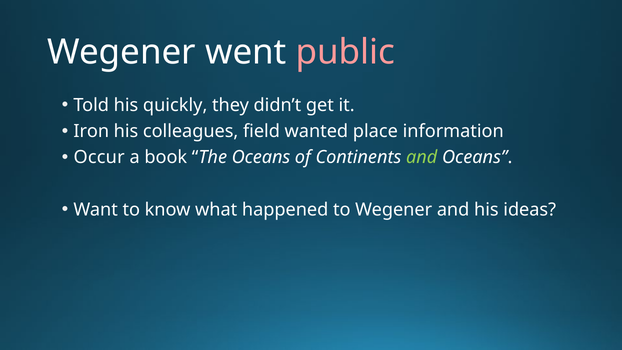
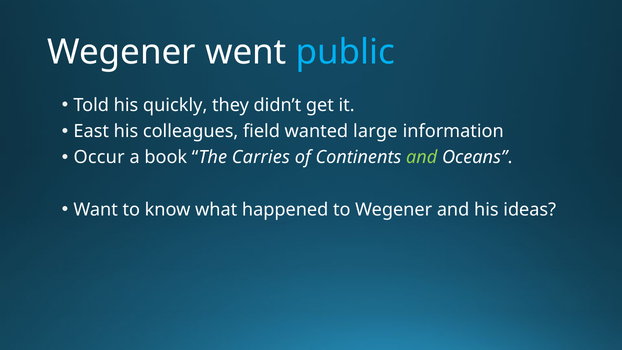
public colour: pink -> light blue
Iron: Iron -> East
place: place -> large
The Oceans: Oceans -> Carries
